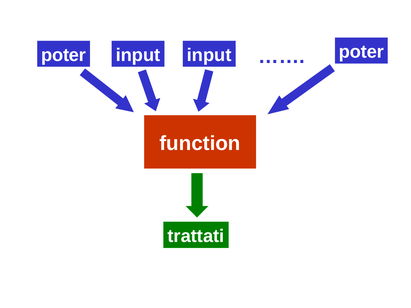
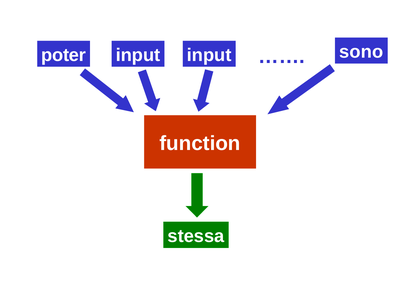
input poter: poter -> sono
trattati: trattati -> stessa
